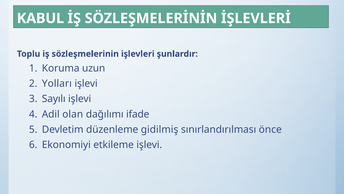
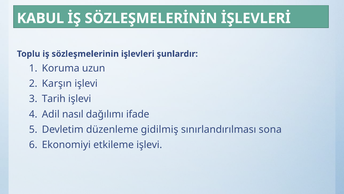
Yolları: Yolları -> Karşın
Sayılı: Sayılı -> Tarih
olan: olan -> nasıl
önce: önce -> sona
